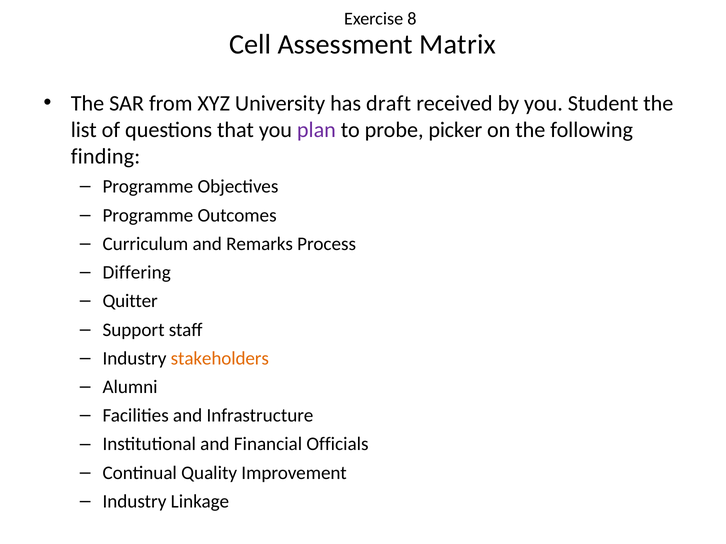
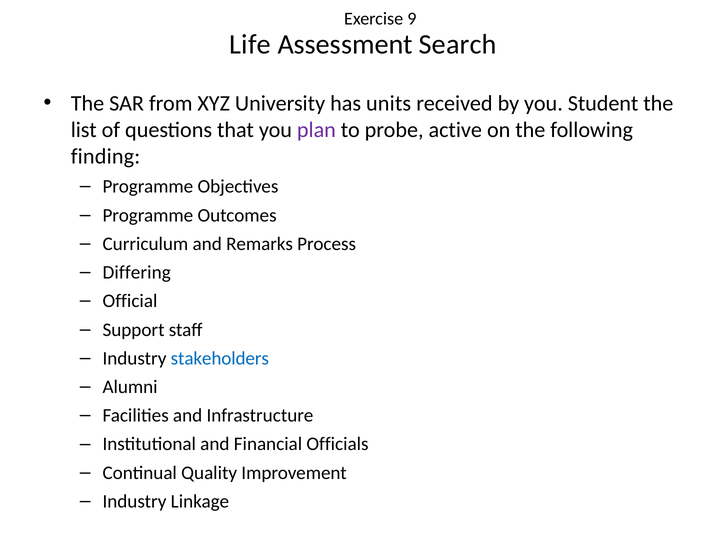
8: 8 -> 9
Cell: Cell -> Life
Matrix: Matrix -> Search
draft: draft -> units
picker: picker -> active
Quitter: Quitter -> Official
stakeholders colour: orange -> blue
